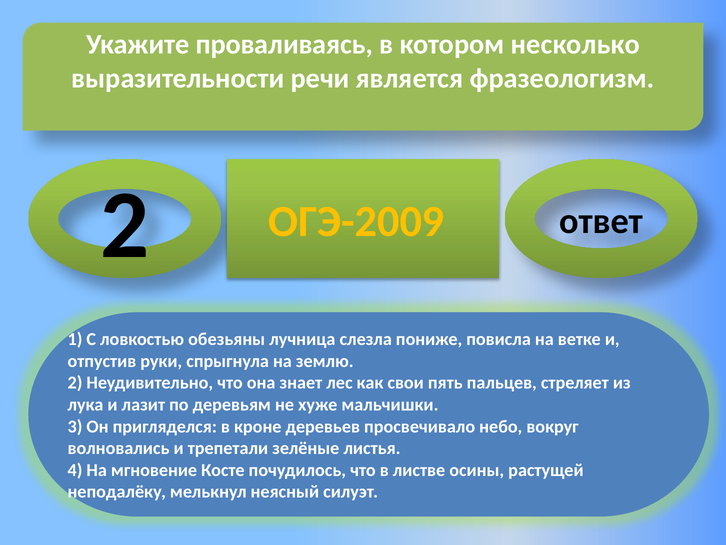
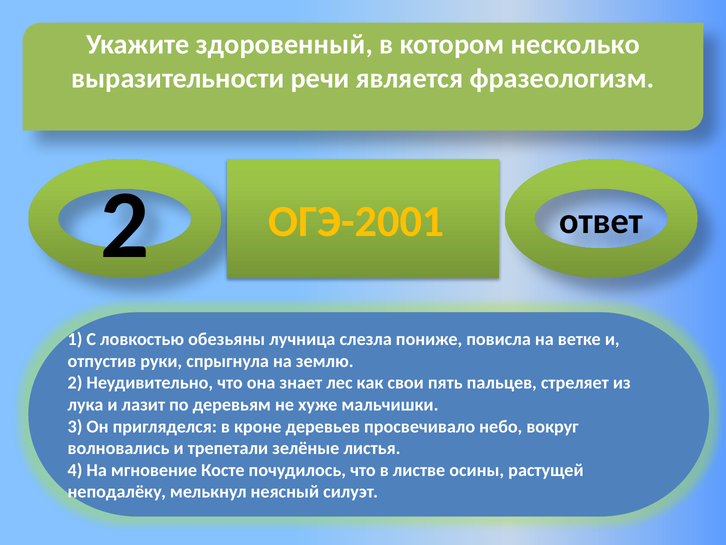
проваливаясь: проваливаясь -> здоровенный
ОГЭ-2009: ОГЭ-2009 -> ОГЭ-2001
